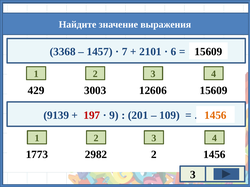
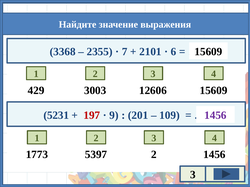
1457: 1457 -> 2355
9139: 9139 -> 5231
1456 at (215, 116) colour: orange -> purple
2982: 2982 -> 5397
